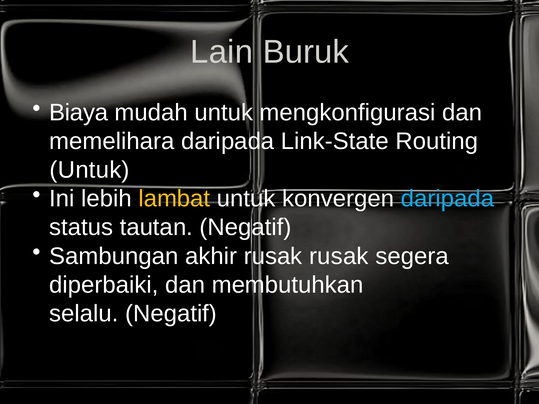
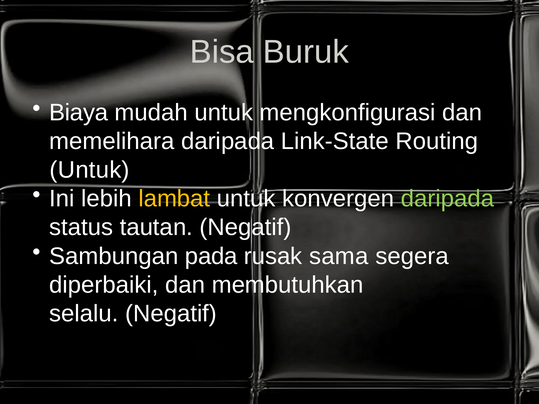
Lain: Lain -> Bisa
daripada at (447, 199) colour: light blue -> light green
akhir: akhir -> pada
rusak rusak: rusak -> sama
